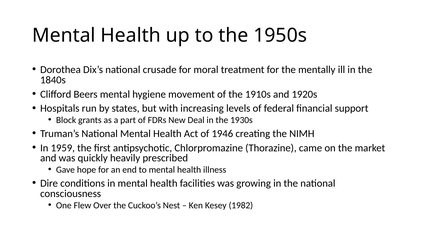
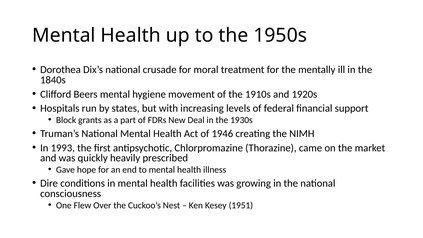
1959: 1959 -> 1993
1982: 1982 -> 1951
